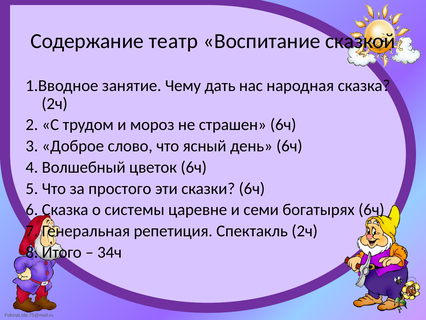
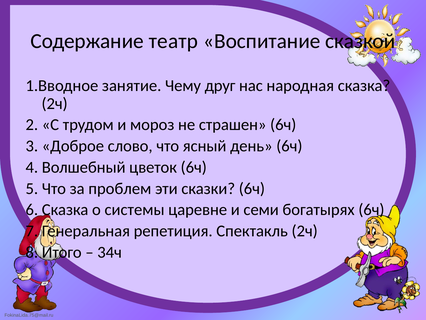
дать: дать -> друг
простого: простого -> проблем
